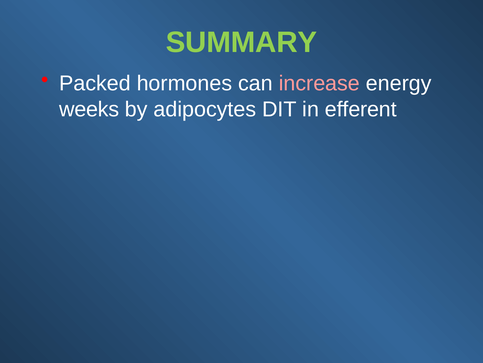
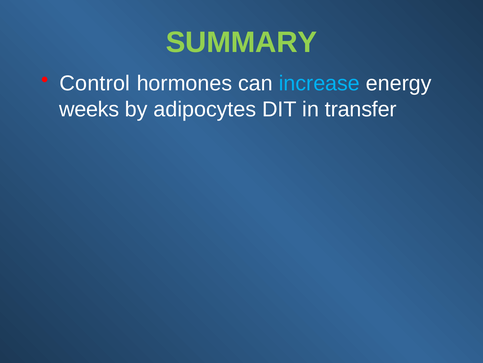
Packed: Packed -> Control
increase colour: pink -> light blue
efferent: efferent -> transfer
